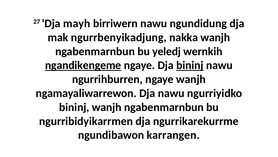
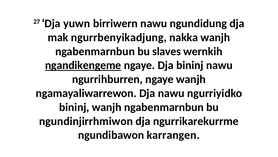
mayh: mayh -> yuwn
yeledj: yeledj -> slaves
bininj at (190, 65) underline: present -> none
ngurribidyikarrmen: ngurribidyikarrmen -> ngundinjirrhmiwon
